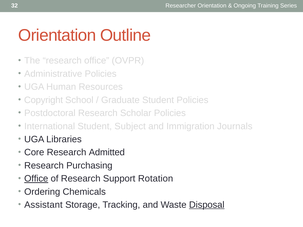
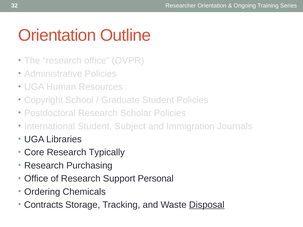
Admitted: Admitted -> Typically
Office at (36, 179) underline: present -> none
Rotation: Rotation -> Personal
Assistant: Assistant -> Contracts
